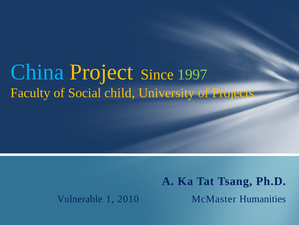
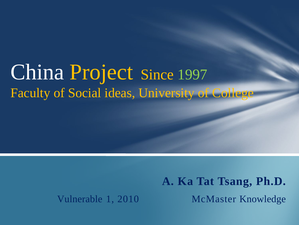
China colour: light blue -> white
child: child -> ideas
Projects: Projects -> College
Humanities: Humanities -> Knowledge
